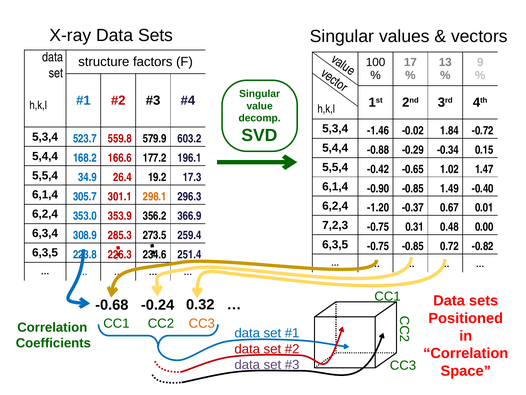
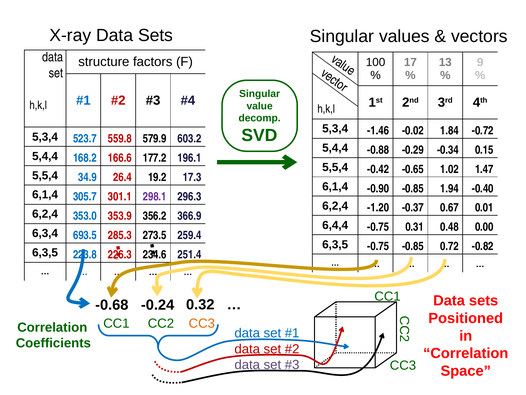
1.49: 1.49 -> 1.94
298.1 colour: orange -> purple
7,2,3: 7,2,3 -> 6,4,4
308.9: 308.9 -> 693.5
